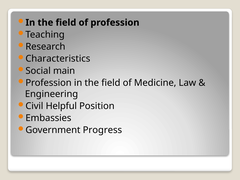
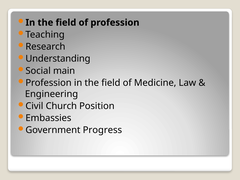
Characteristics: Characteristics -> Understanding
Helpful: Helpful -> Church
